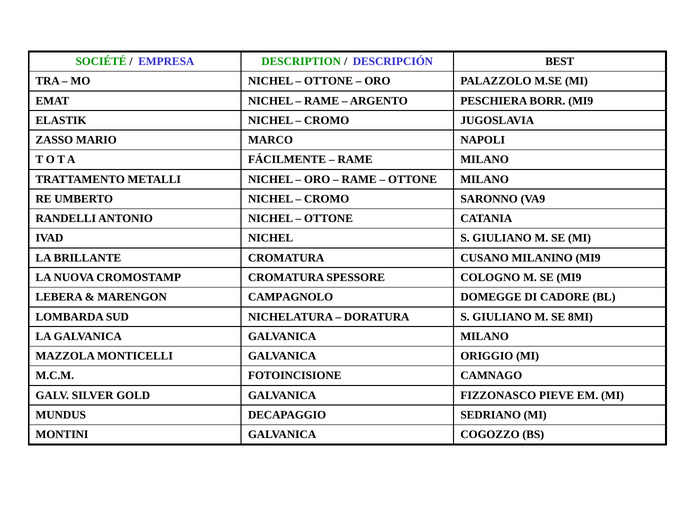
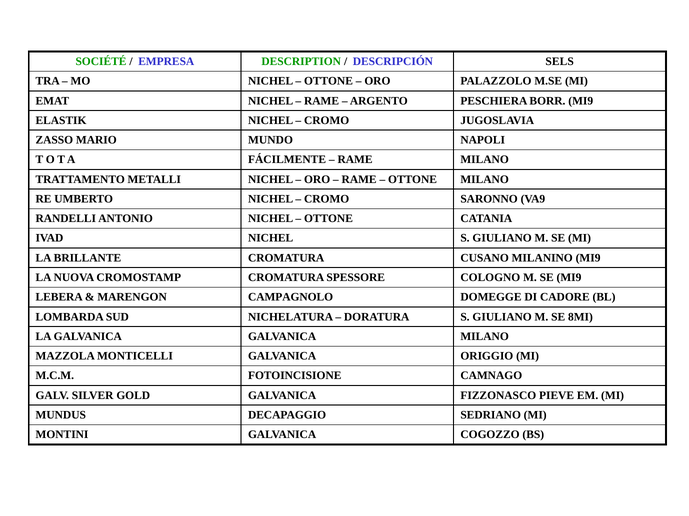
BEST: BEST -> SELS
MARCO: MARCO -> MUNDO
